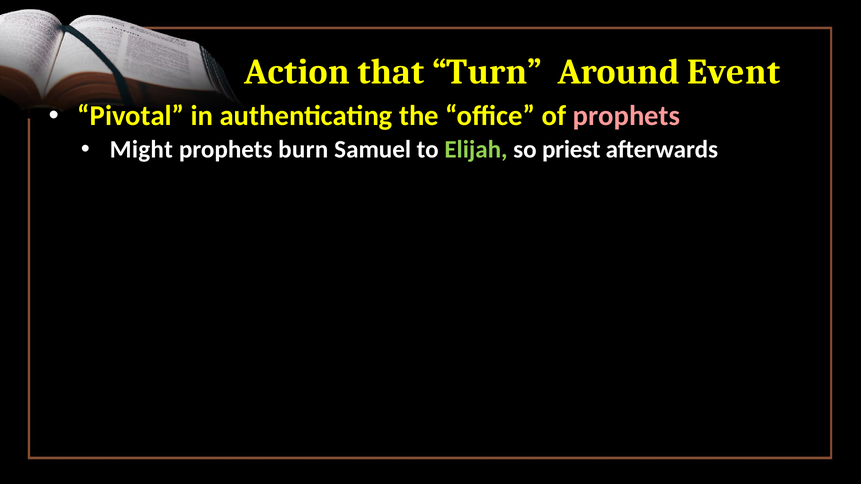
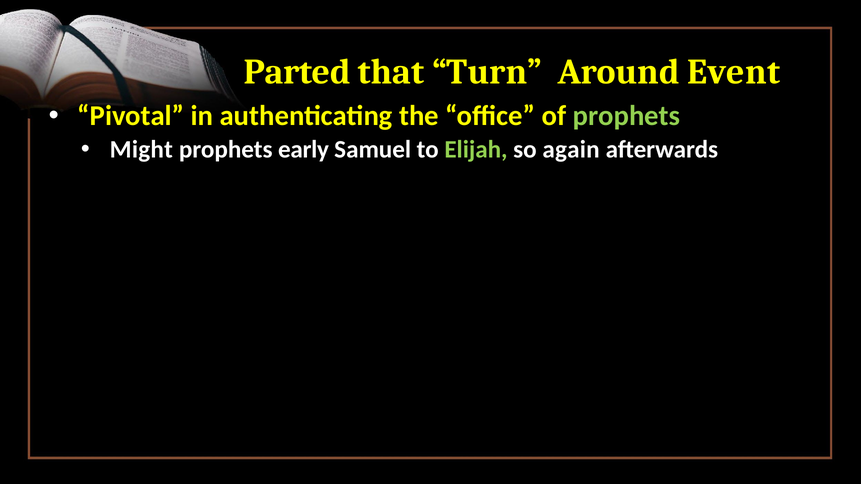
Action: Action -> Parted
prophets at (626, 116) colour: pink -> light green
burn: burn -> early
priest: priest -> again
